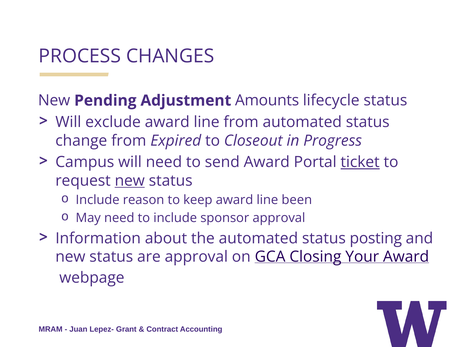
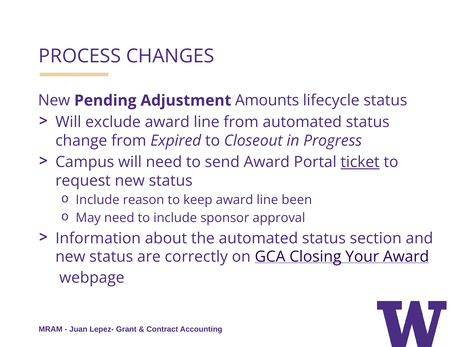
new at (130, 181) underline: present -> none
posting: posting -> section
are approval: approval -> correctly
